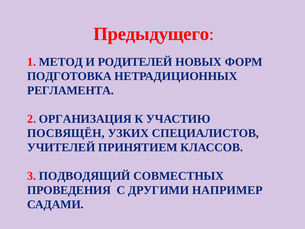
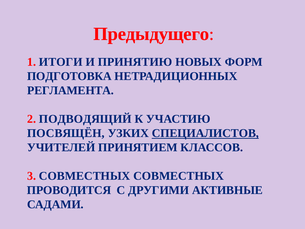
МЕТОД: МЕТОД -> ИТОГИ
РОДИТЕЛЕЙ: РОДИТЕЛЕЙ -> ПРИНЯТИЮ
ОРГАНИЗАЦИЯ: ОРГАНИЗАЦИЯ -> ПОДВОДЯЩИЙ
СПЕЦИАЛИСТОВ underline: none -> present
3 ПОДВОДЯЩИЙ: ПОДВОДЯЩИЙ -> СОВМЕСТНЫХ
ПРОВЕДЕНИЯ: ПРОВЕДЕНИЯ -> ПРОВОДИТСЯ
НАПРИМЕР: НАПРИМЕР -> АКТИВНЫЕ
